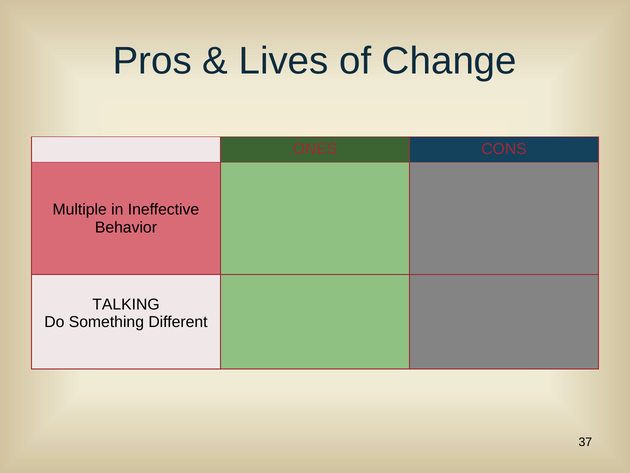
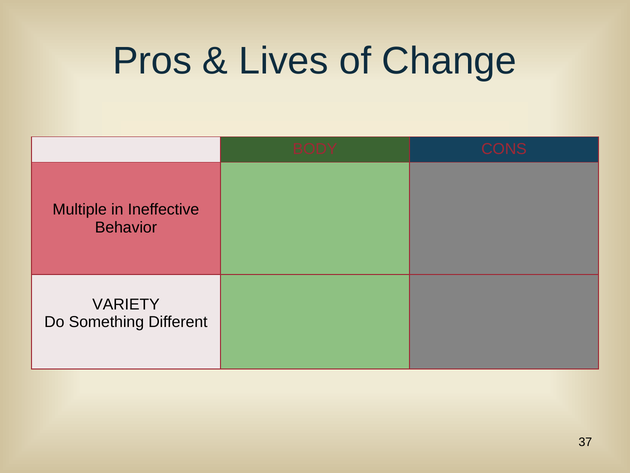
ONES: ONES -> BODY
TALKING: TALKING -> VARIETY
